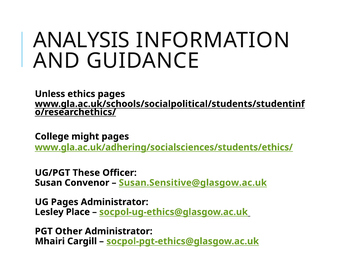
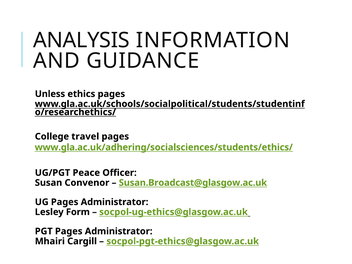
might: might -> travel
These: These -> Peace
Susan.Sensitive@glasgow.ac.uk: Susan.Sensitive@glasgow.ac.uk -> Susan.Broadcast@glasgow.ac.uk
Place: Place -> Form
PGT Other: Other -> Pages
